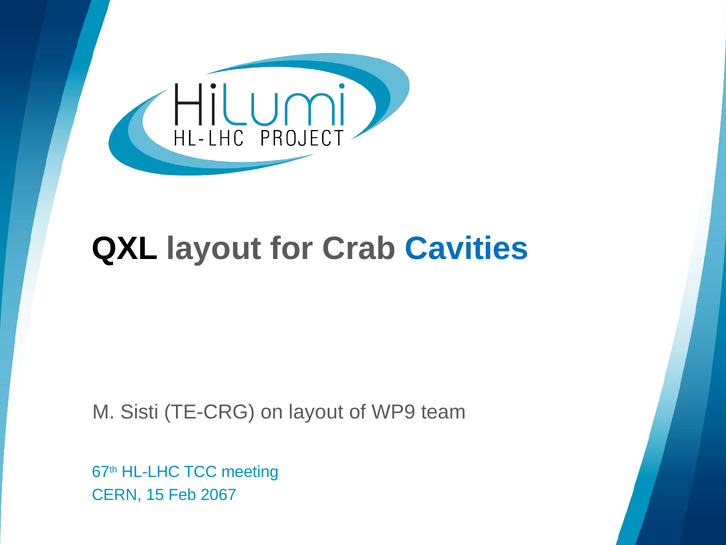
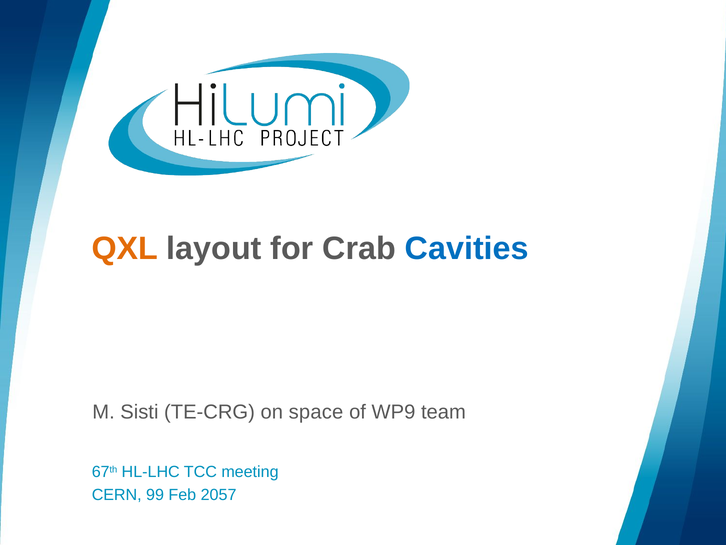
QXL colour: black -> orange
on layout: layout -> space
15: 15 -> 99
2067: 2067 -> 2057
